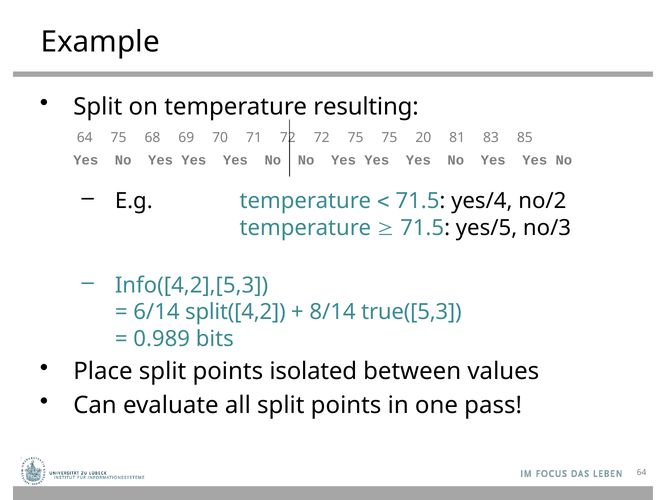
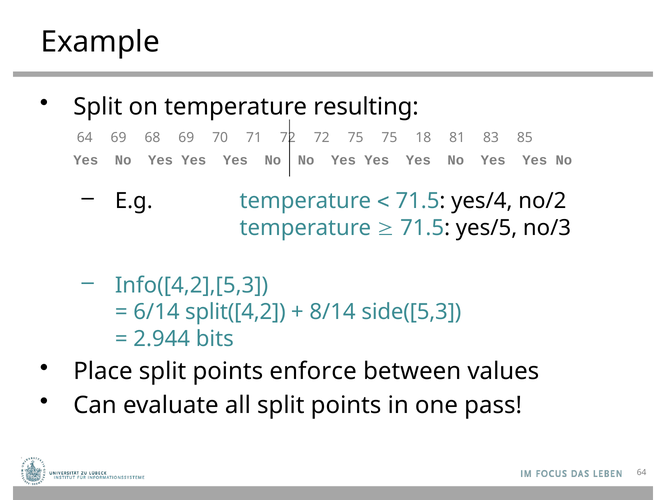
64 75: 75 -> 69
20: 20 -> 18
true([5,3: true([5,3 -> side([5,3
0.989: 0.989 -> 2.944
isolated: isolated -> enforce
